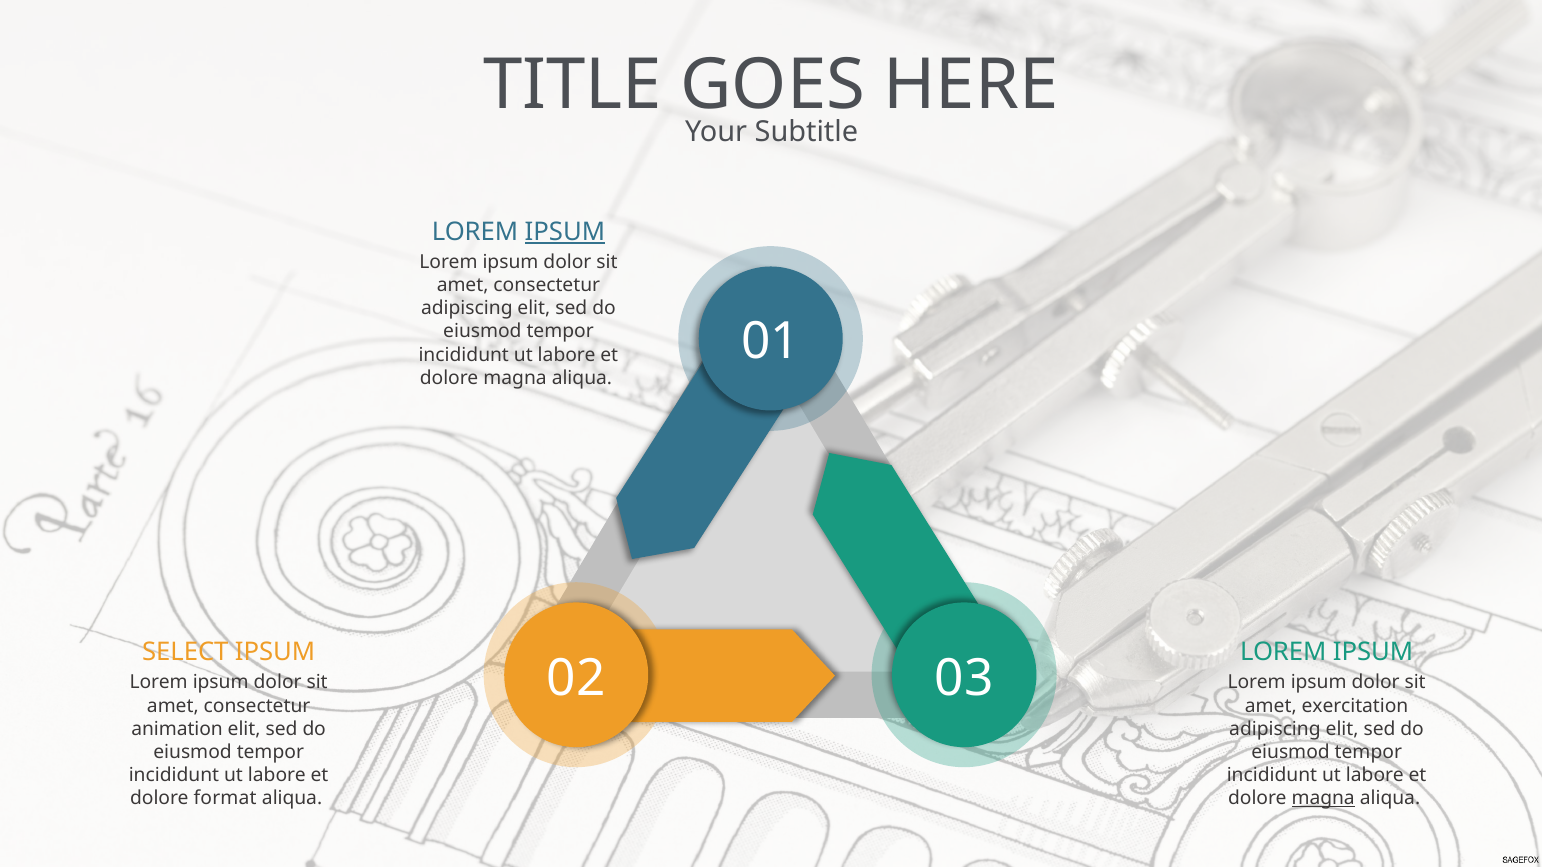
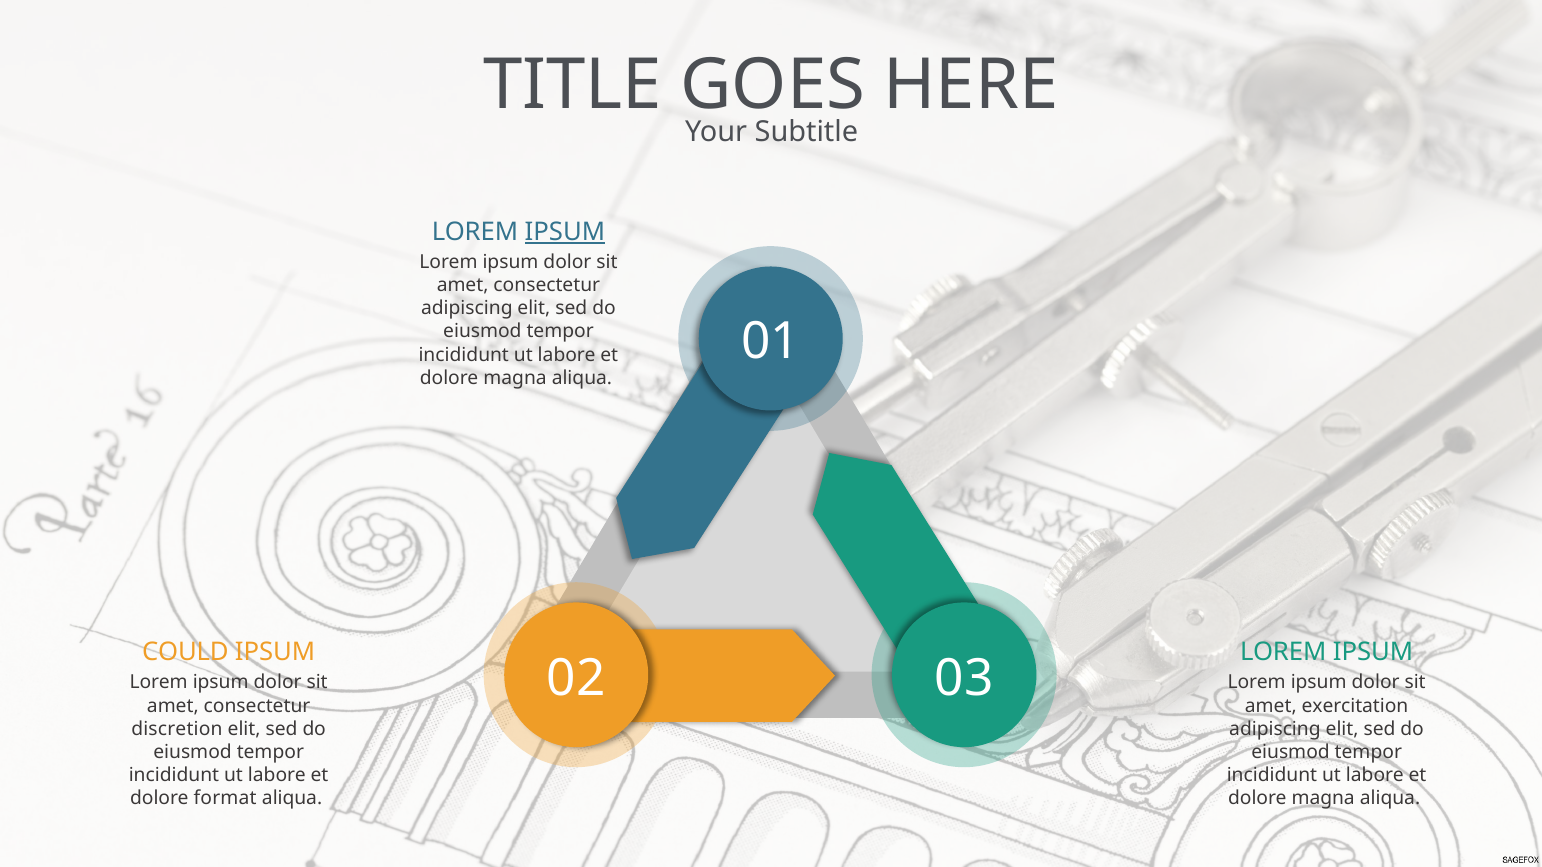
SELECT: SELECT -> COULD
animation: animation -> discretion
magna at (1323, 799) underline: present -> none
